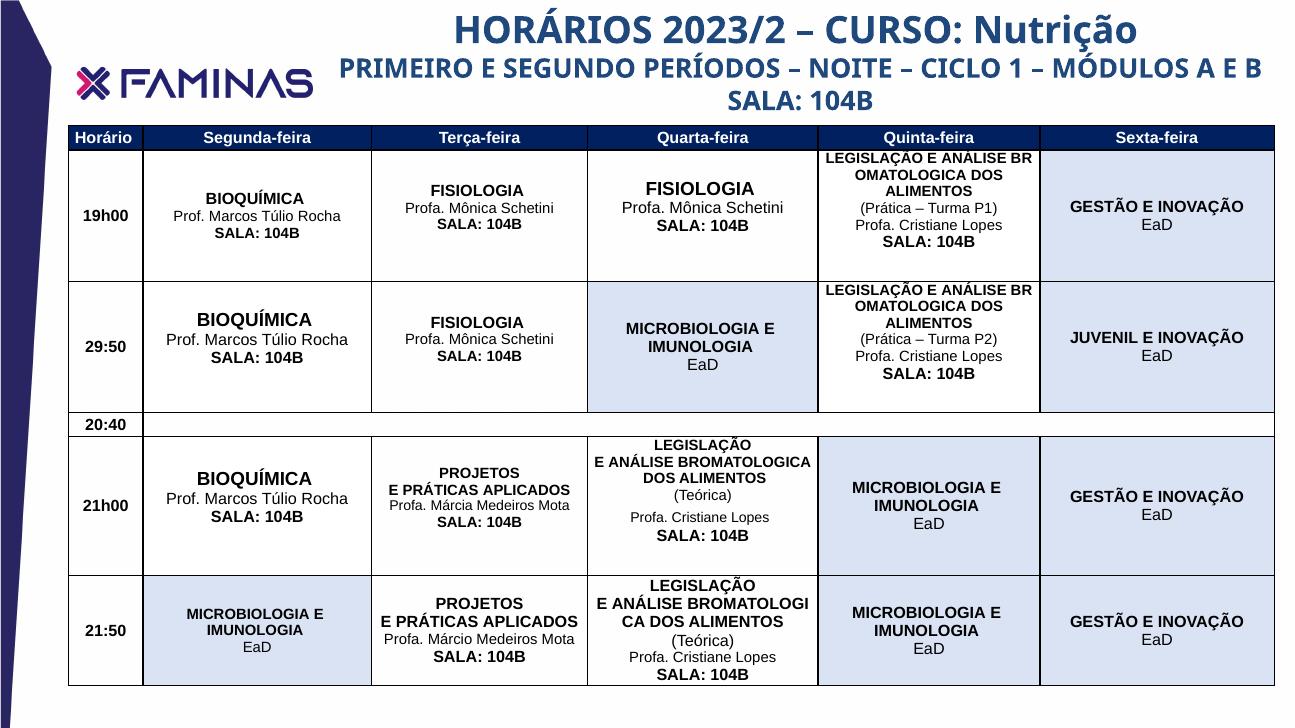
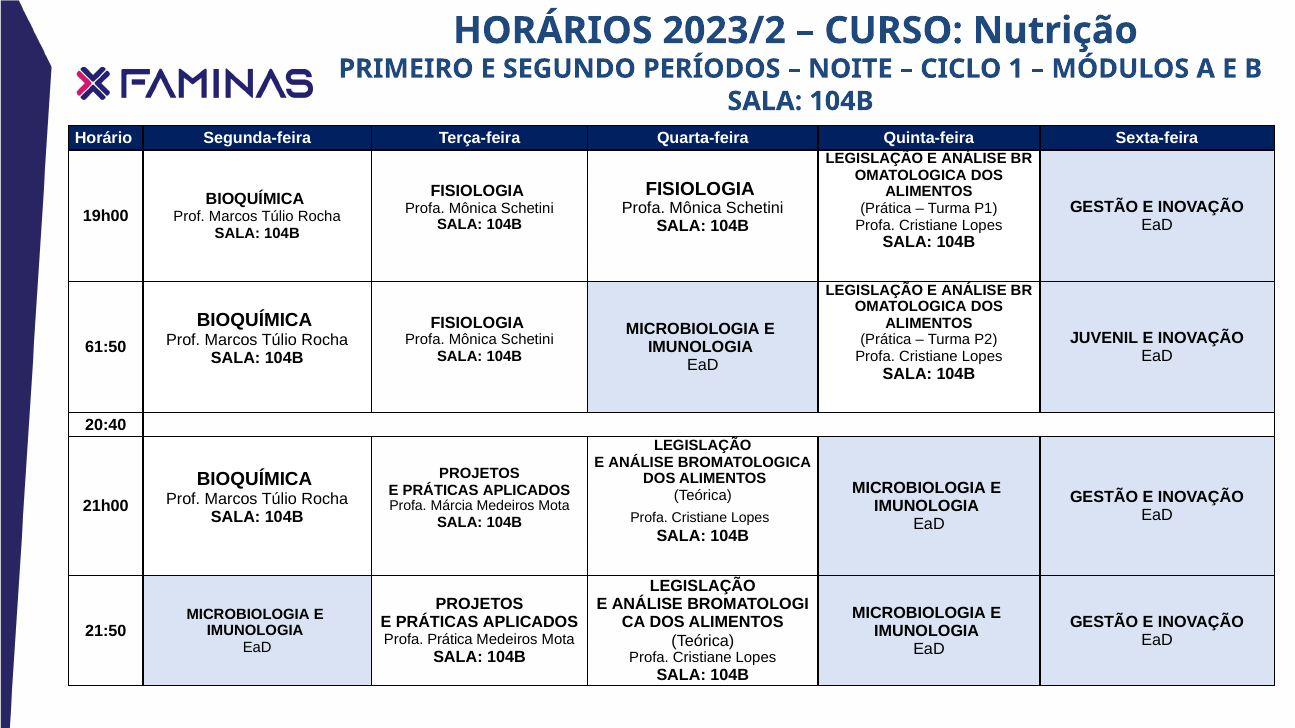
29:50: 29:50 -> 61:50
Profa Márcio: Márcio -> Prática
